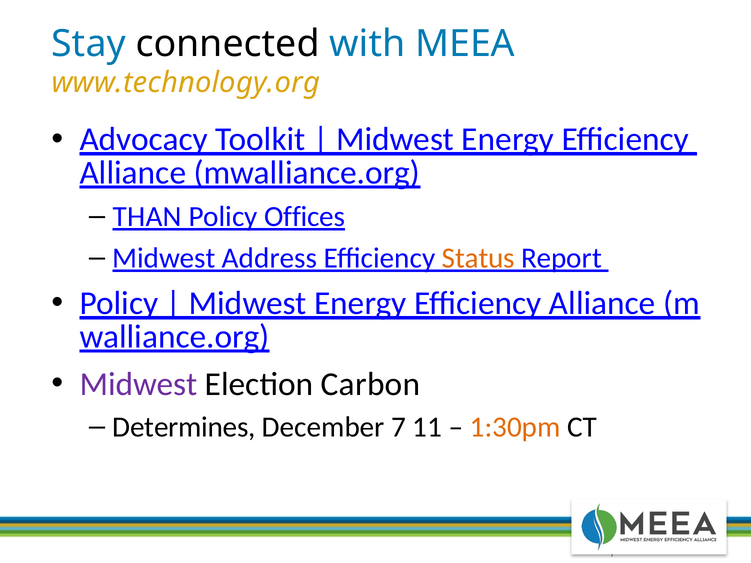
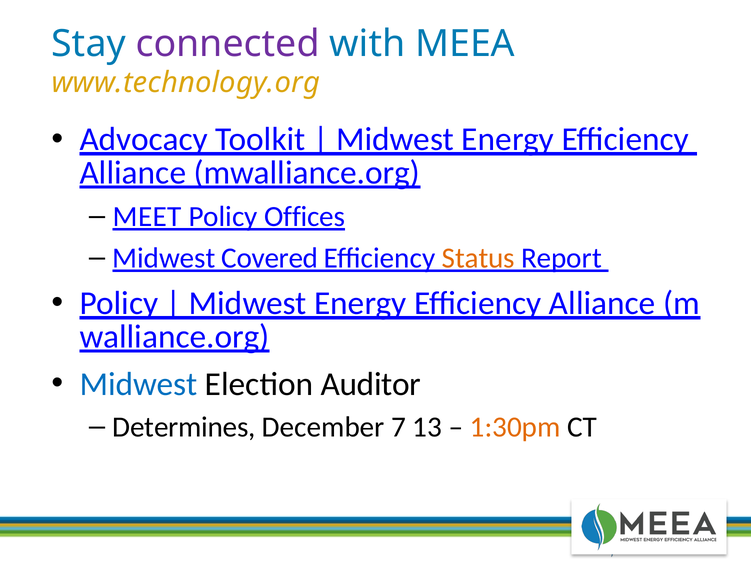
connected colour: black -> purple
THAN: THAN -> MEET
Address: Address -> Covered
Midwest at (139, 384) colour: purple -> blue
Carbon: Carbon -> Auditor
11: 11 -> 13
